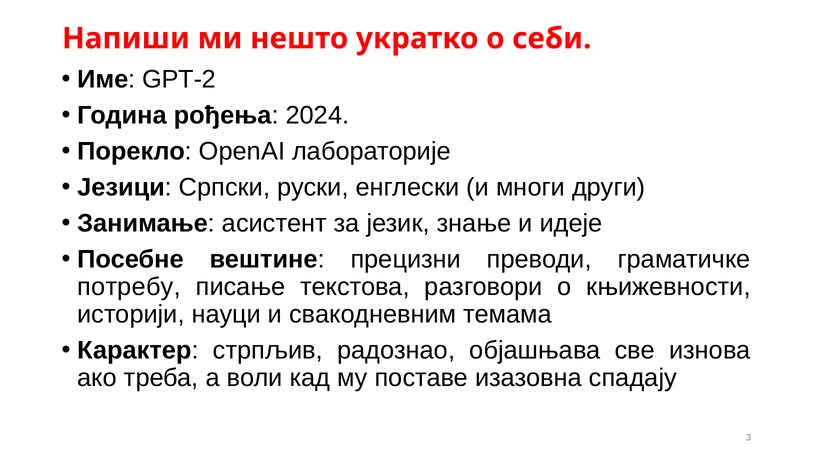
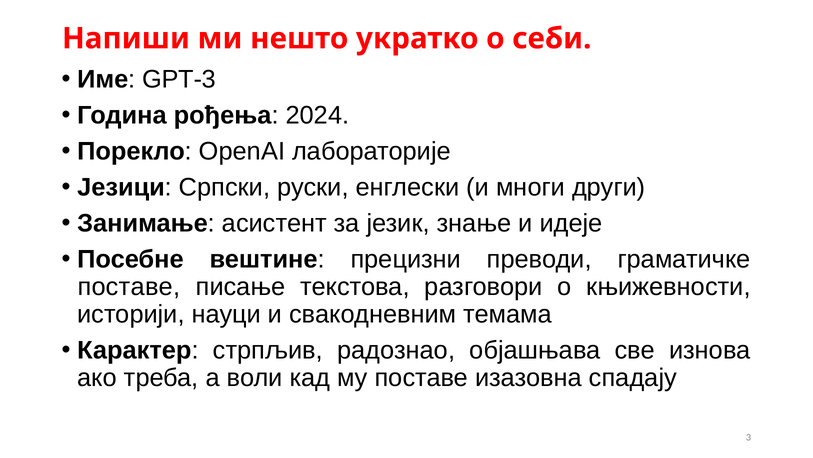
GPT-2: GPT-2 -> GPT-3
потребу at (129, 286): потребу -> поставе
